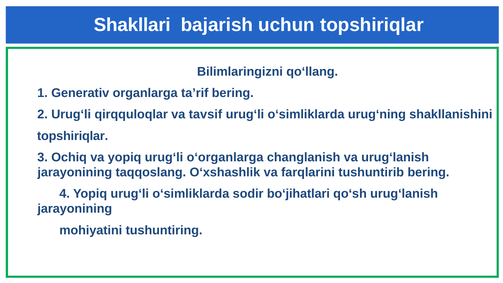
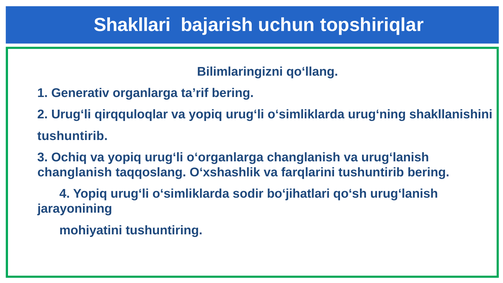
qirqquloqlar va tavsif: tavsif -> yopiq
topshiriqlar at (73, 136): topshiriqlar -> tushuntirib
jarayonining at (75, 172): jarayonining -> changlanish
